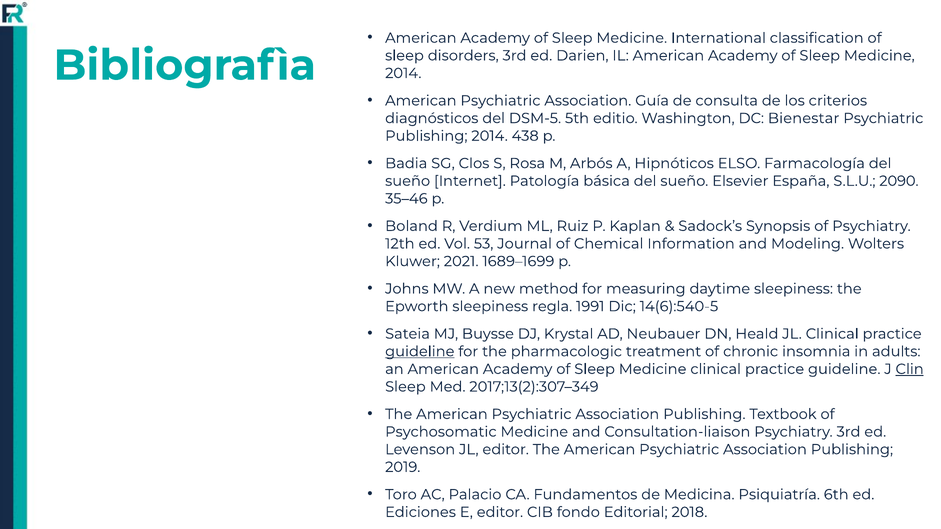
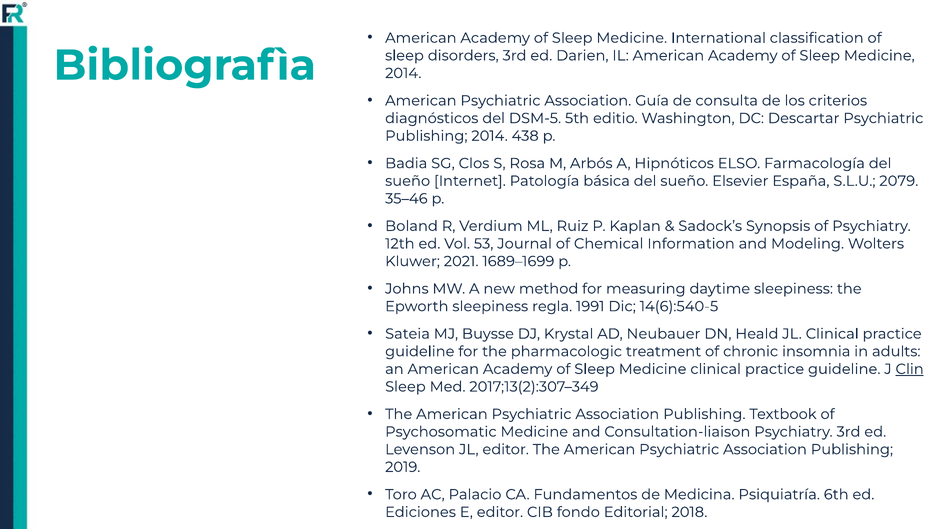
Bienestar: Bienestar -> Descartar
2090: 2090 -> 2079
guideline at (420, 352) underline: present -> none
